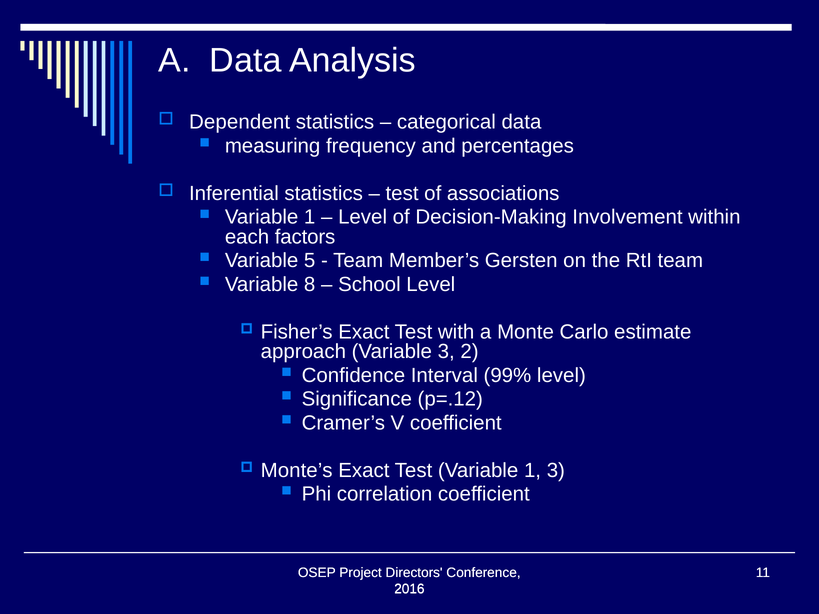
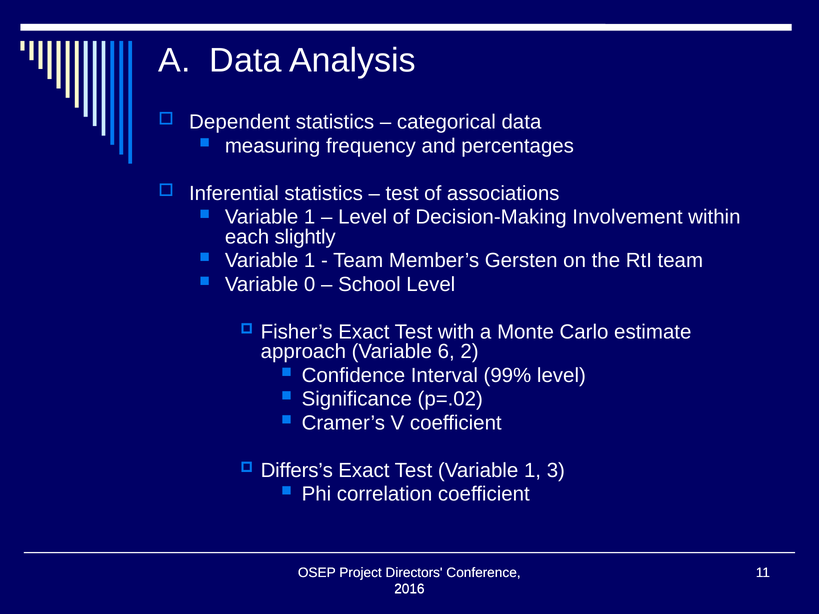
factors: factors -> slightly
5 at (310, 261): 5 -> 1
8: 8 -> 0
Variable 3: 3 -> 6
p=.12: p=.12 -> p=.02
Monte’s: Monte’s -> Differs’s
